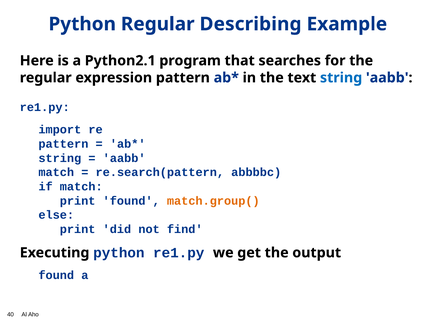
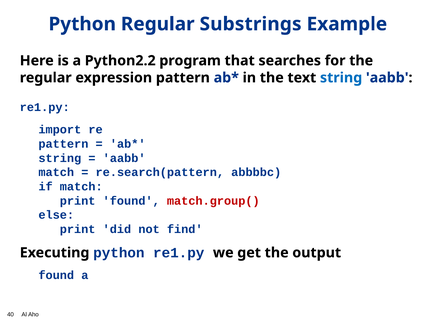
Describing: Describing -> Substrings
Python2.1: Python2.1 -> Python2.2
match.group( colour: orange -> red
